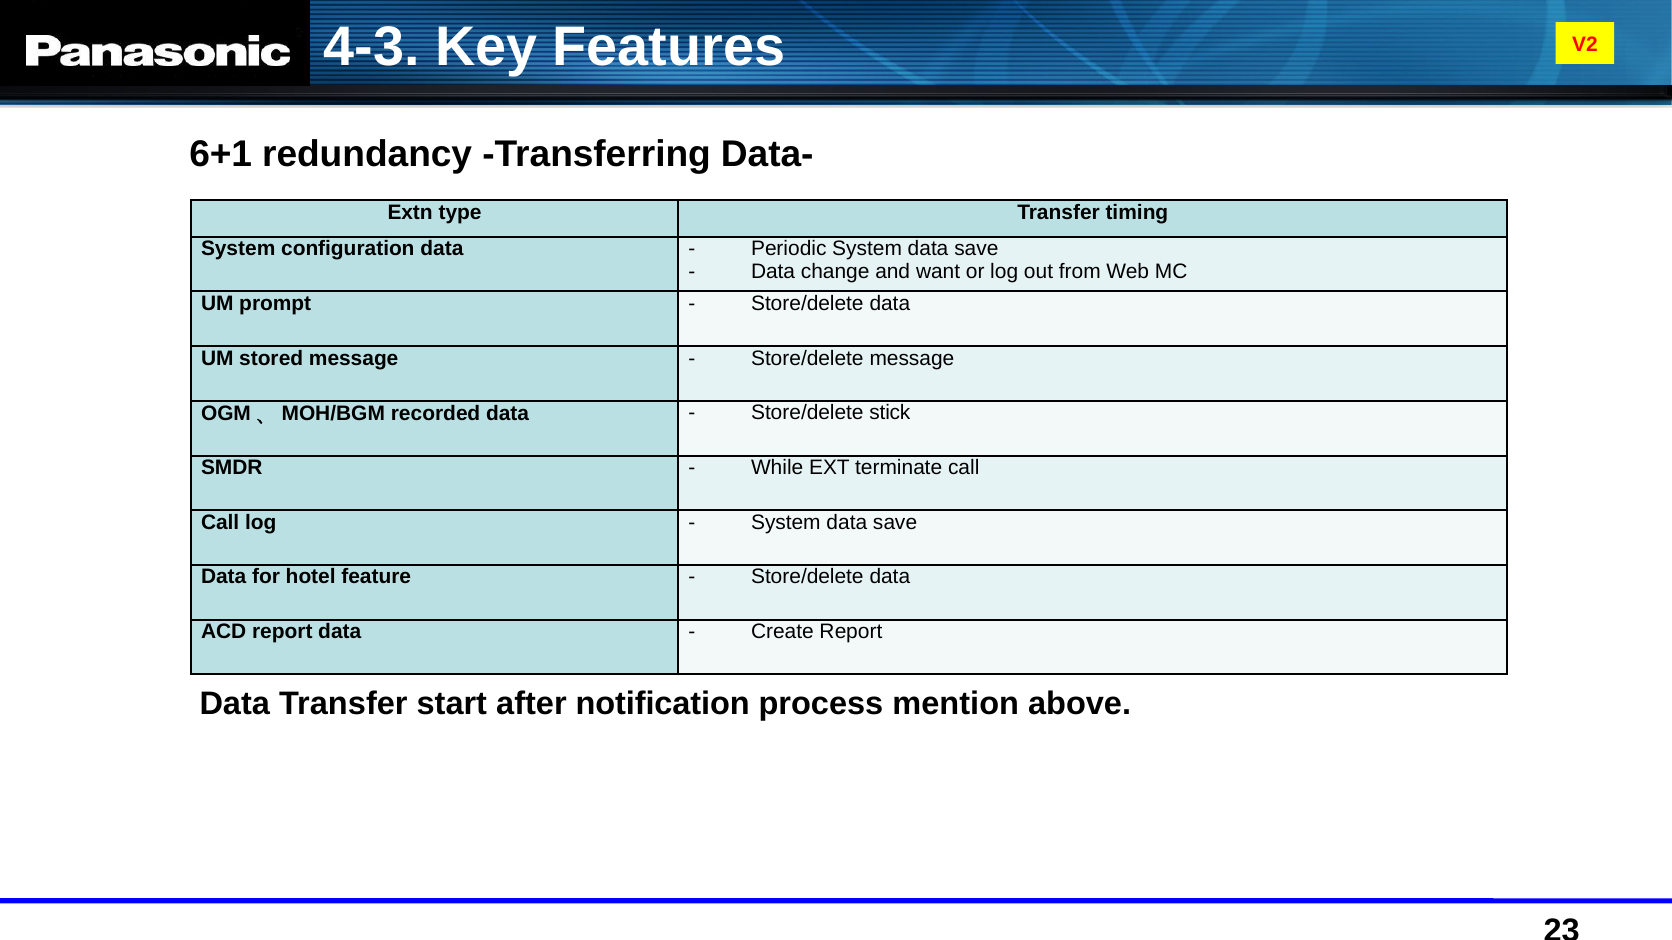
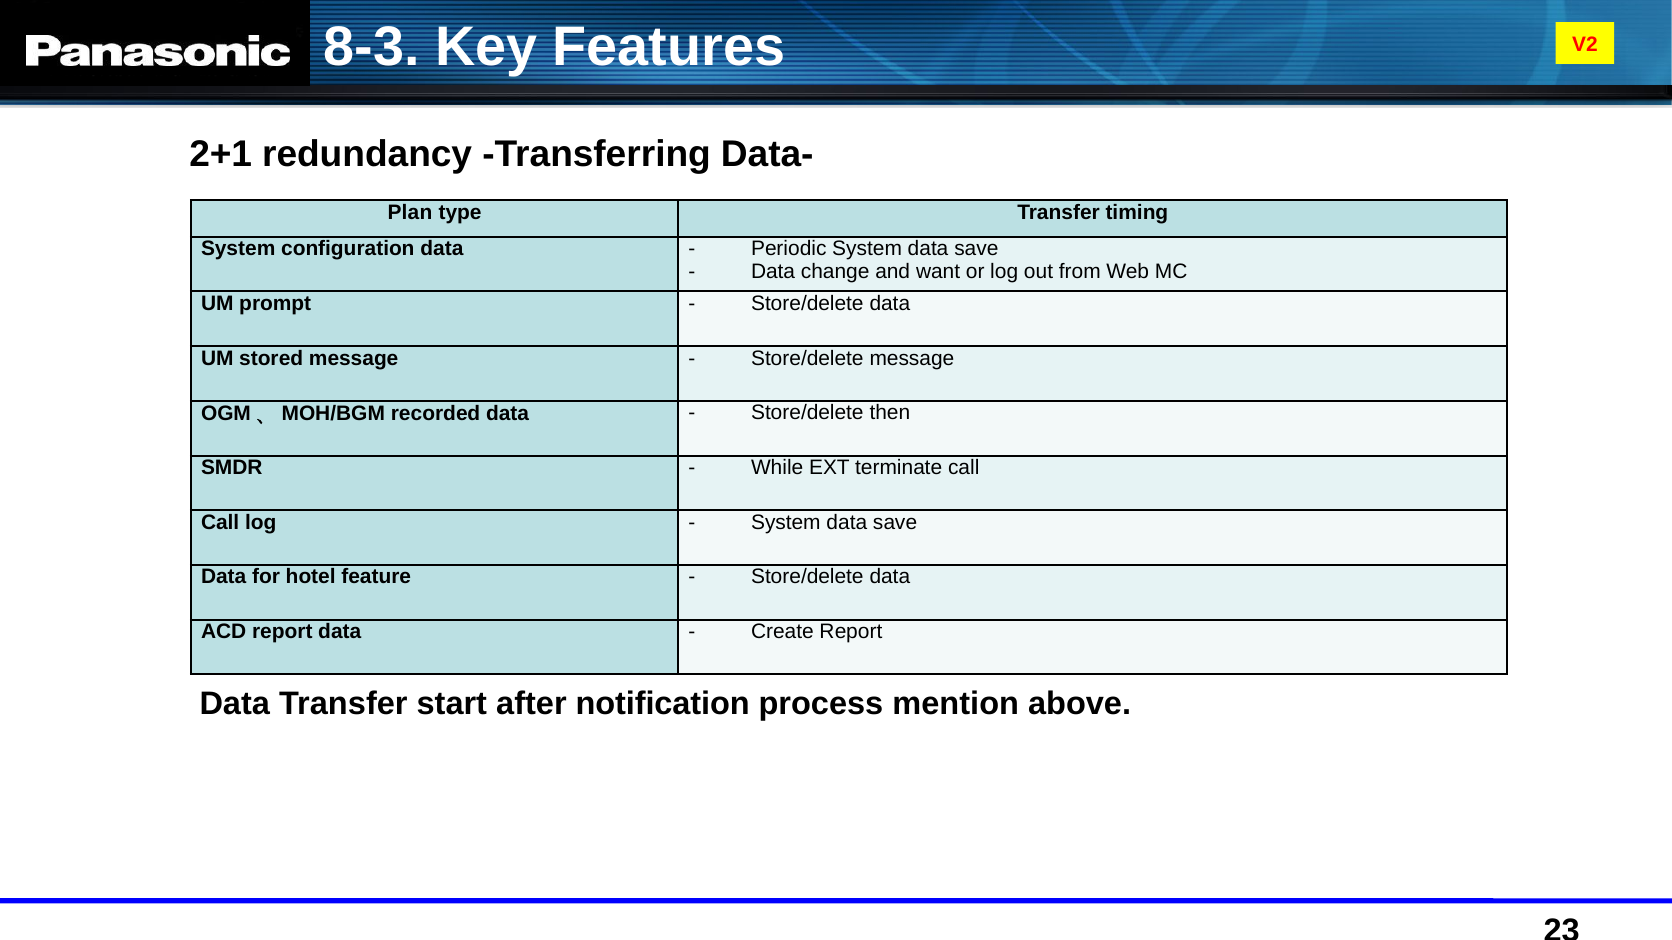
4-3: 4-3 -> 8-3
6+1: 6+1 -> 2+1
Extn: Extn -> Plan
stick: stick -> then
